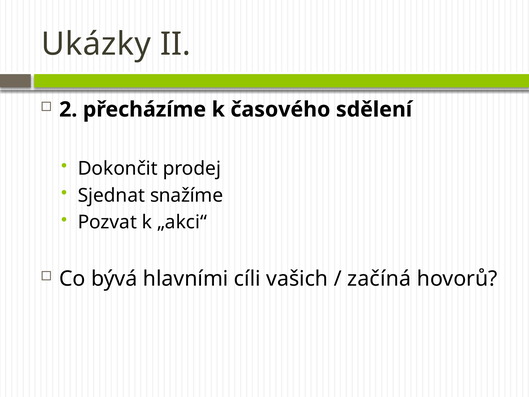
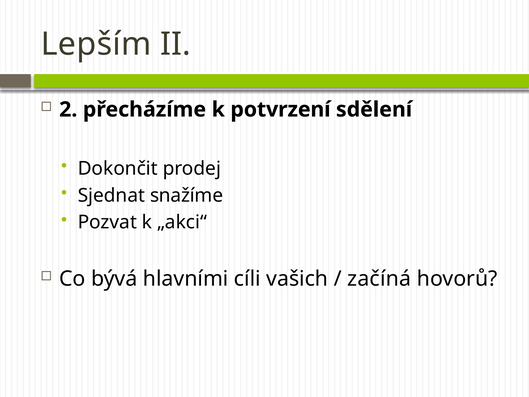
Ukázky: Ukázky -> Lepším
časového: časového -> potvrzení
